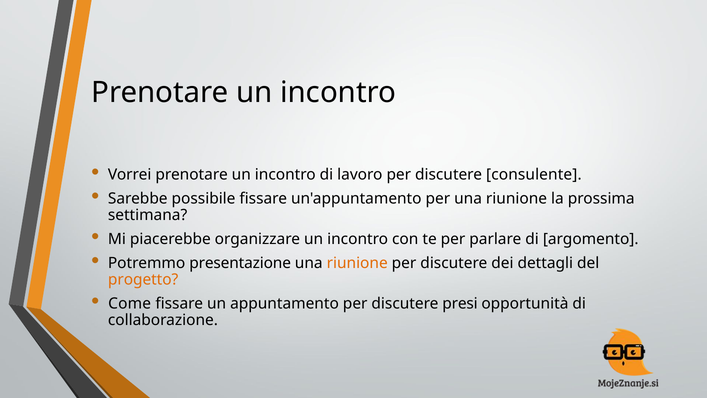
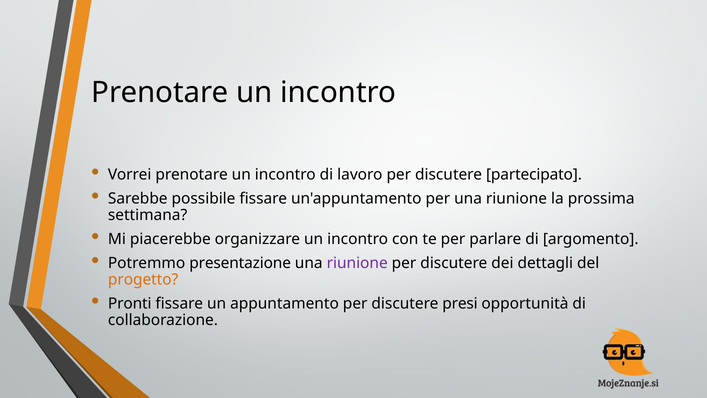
consulente: consulente -> partecipato
riunione at (357, 263) colour: orange -> purple
Come: Come -> Pronti
